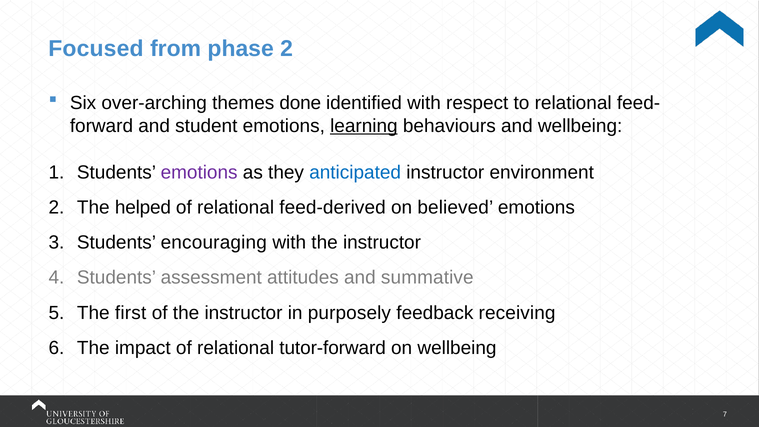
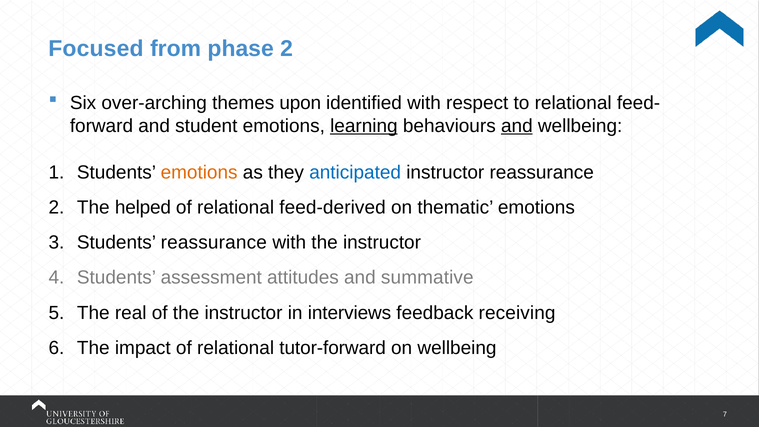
done: done -> upon
and at (517, 126) underline: none -> present
emotions at (199, 172) colour: purple -> orange
instructor environment: environment -> reassurance
believed: believed -> thematic
Students encouraging: encouraging -> reassurance
first: first -> real
purposely: purposely -> interviews
